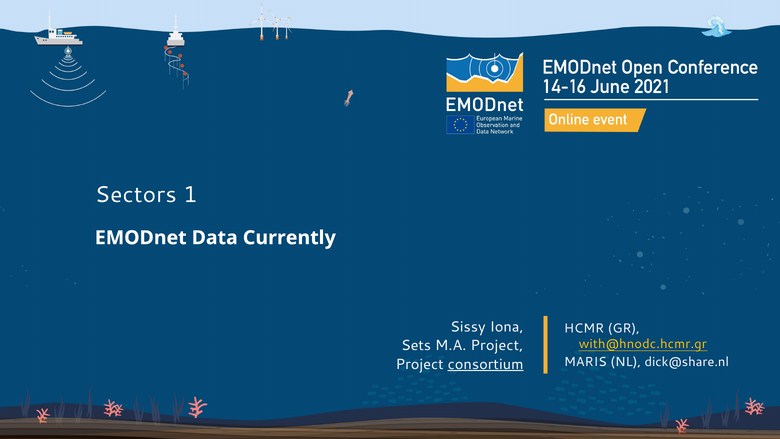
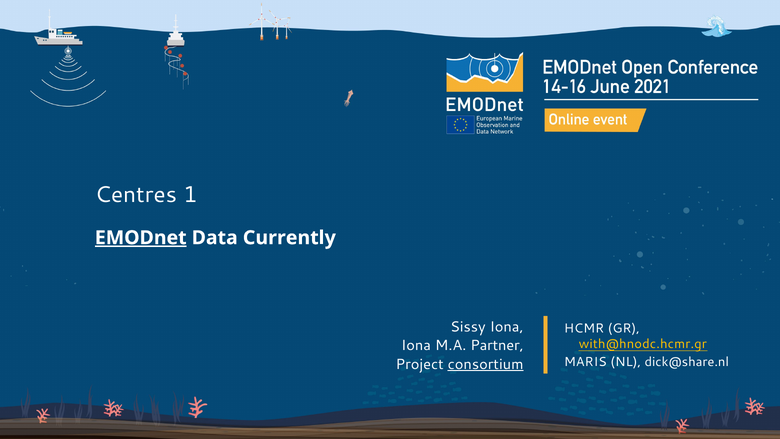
Sectors: Sectors -> Centres
EMODnet underline: none -> present
Sets at (416, 345): Sets -> Iona
M.A Project: Project -> Partner
